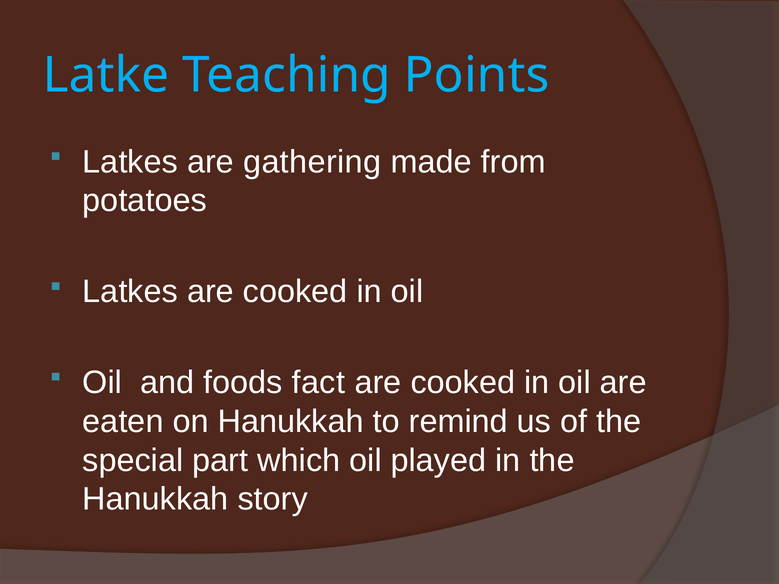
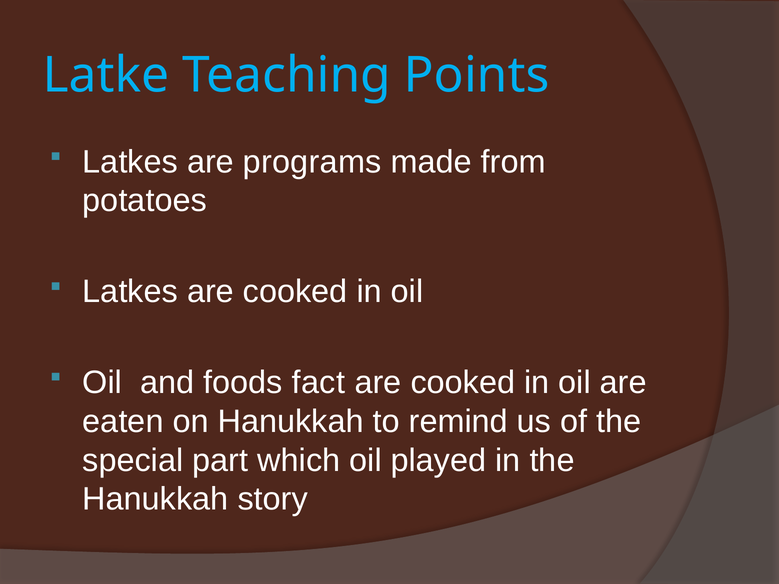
gathering: gathering -> programs
